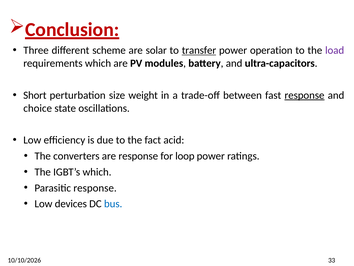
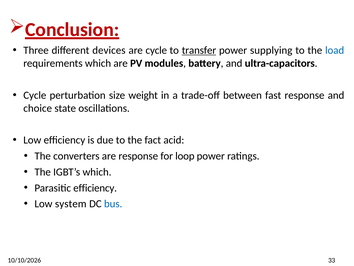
scheme: scheme -> devices
are solar: solar -> cycle
operation: operation -> supplying
load colour: purple -> blue
Short at (35, 95): Short -> Cycle
response at (304, 95) underline: present -> none
Parasitic response: response -> efficiency
devices: devices -> system
